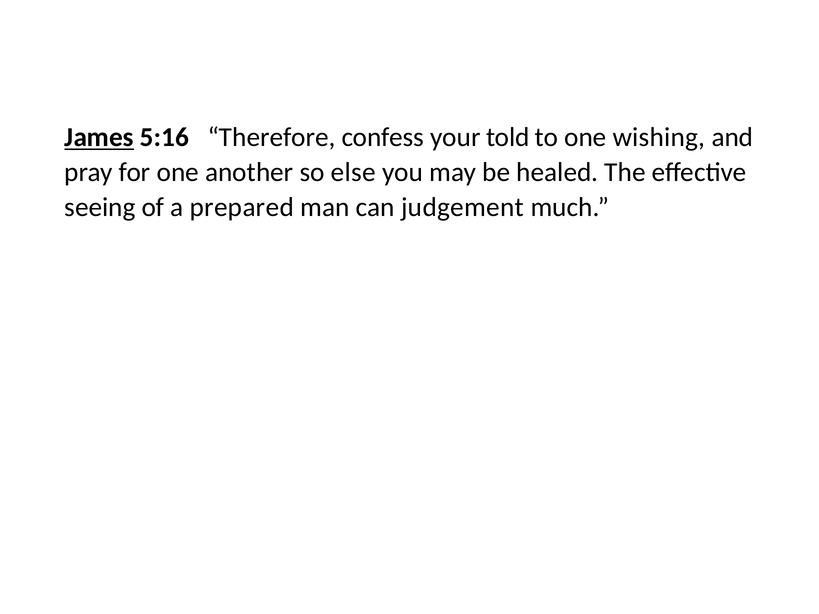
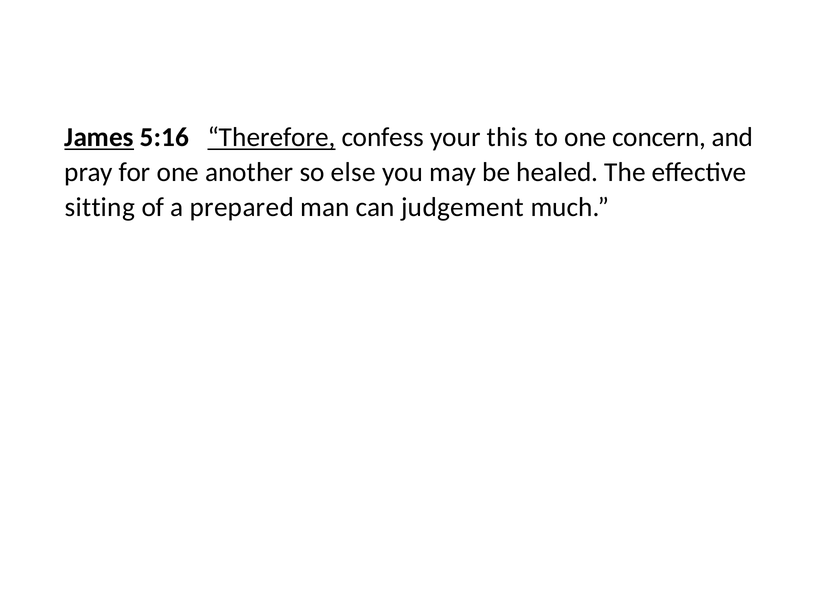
Therefore underline: none -> present
told: told -> this
wishing: wishing -> concern
seeing: seeing -> sitting
